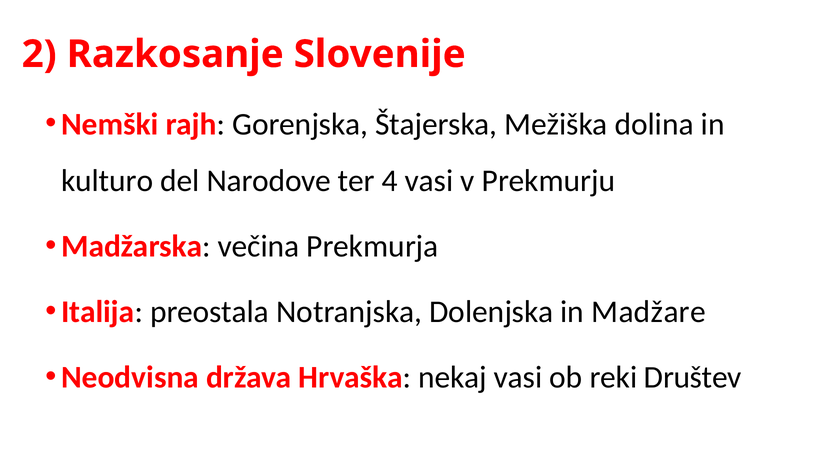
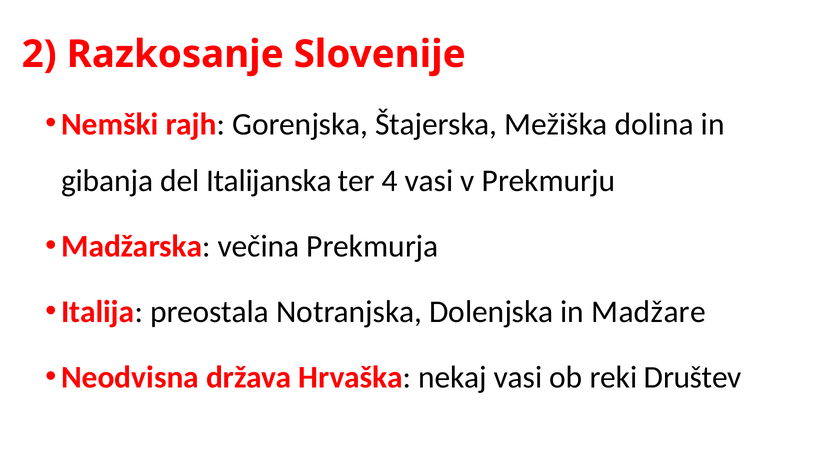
kulturo: kulturo -> gibanja
Narodove: Narodove -> Italijanska
